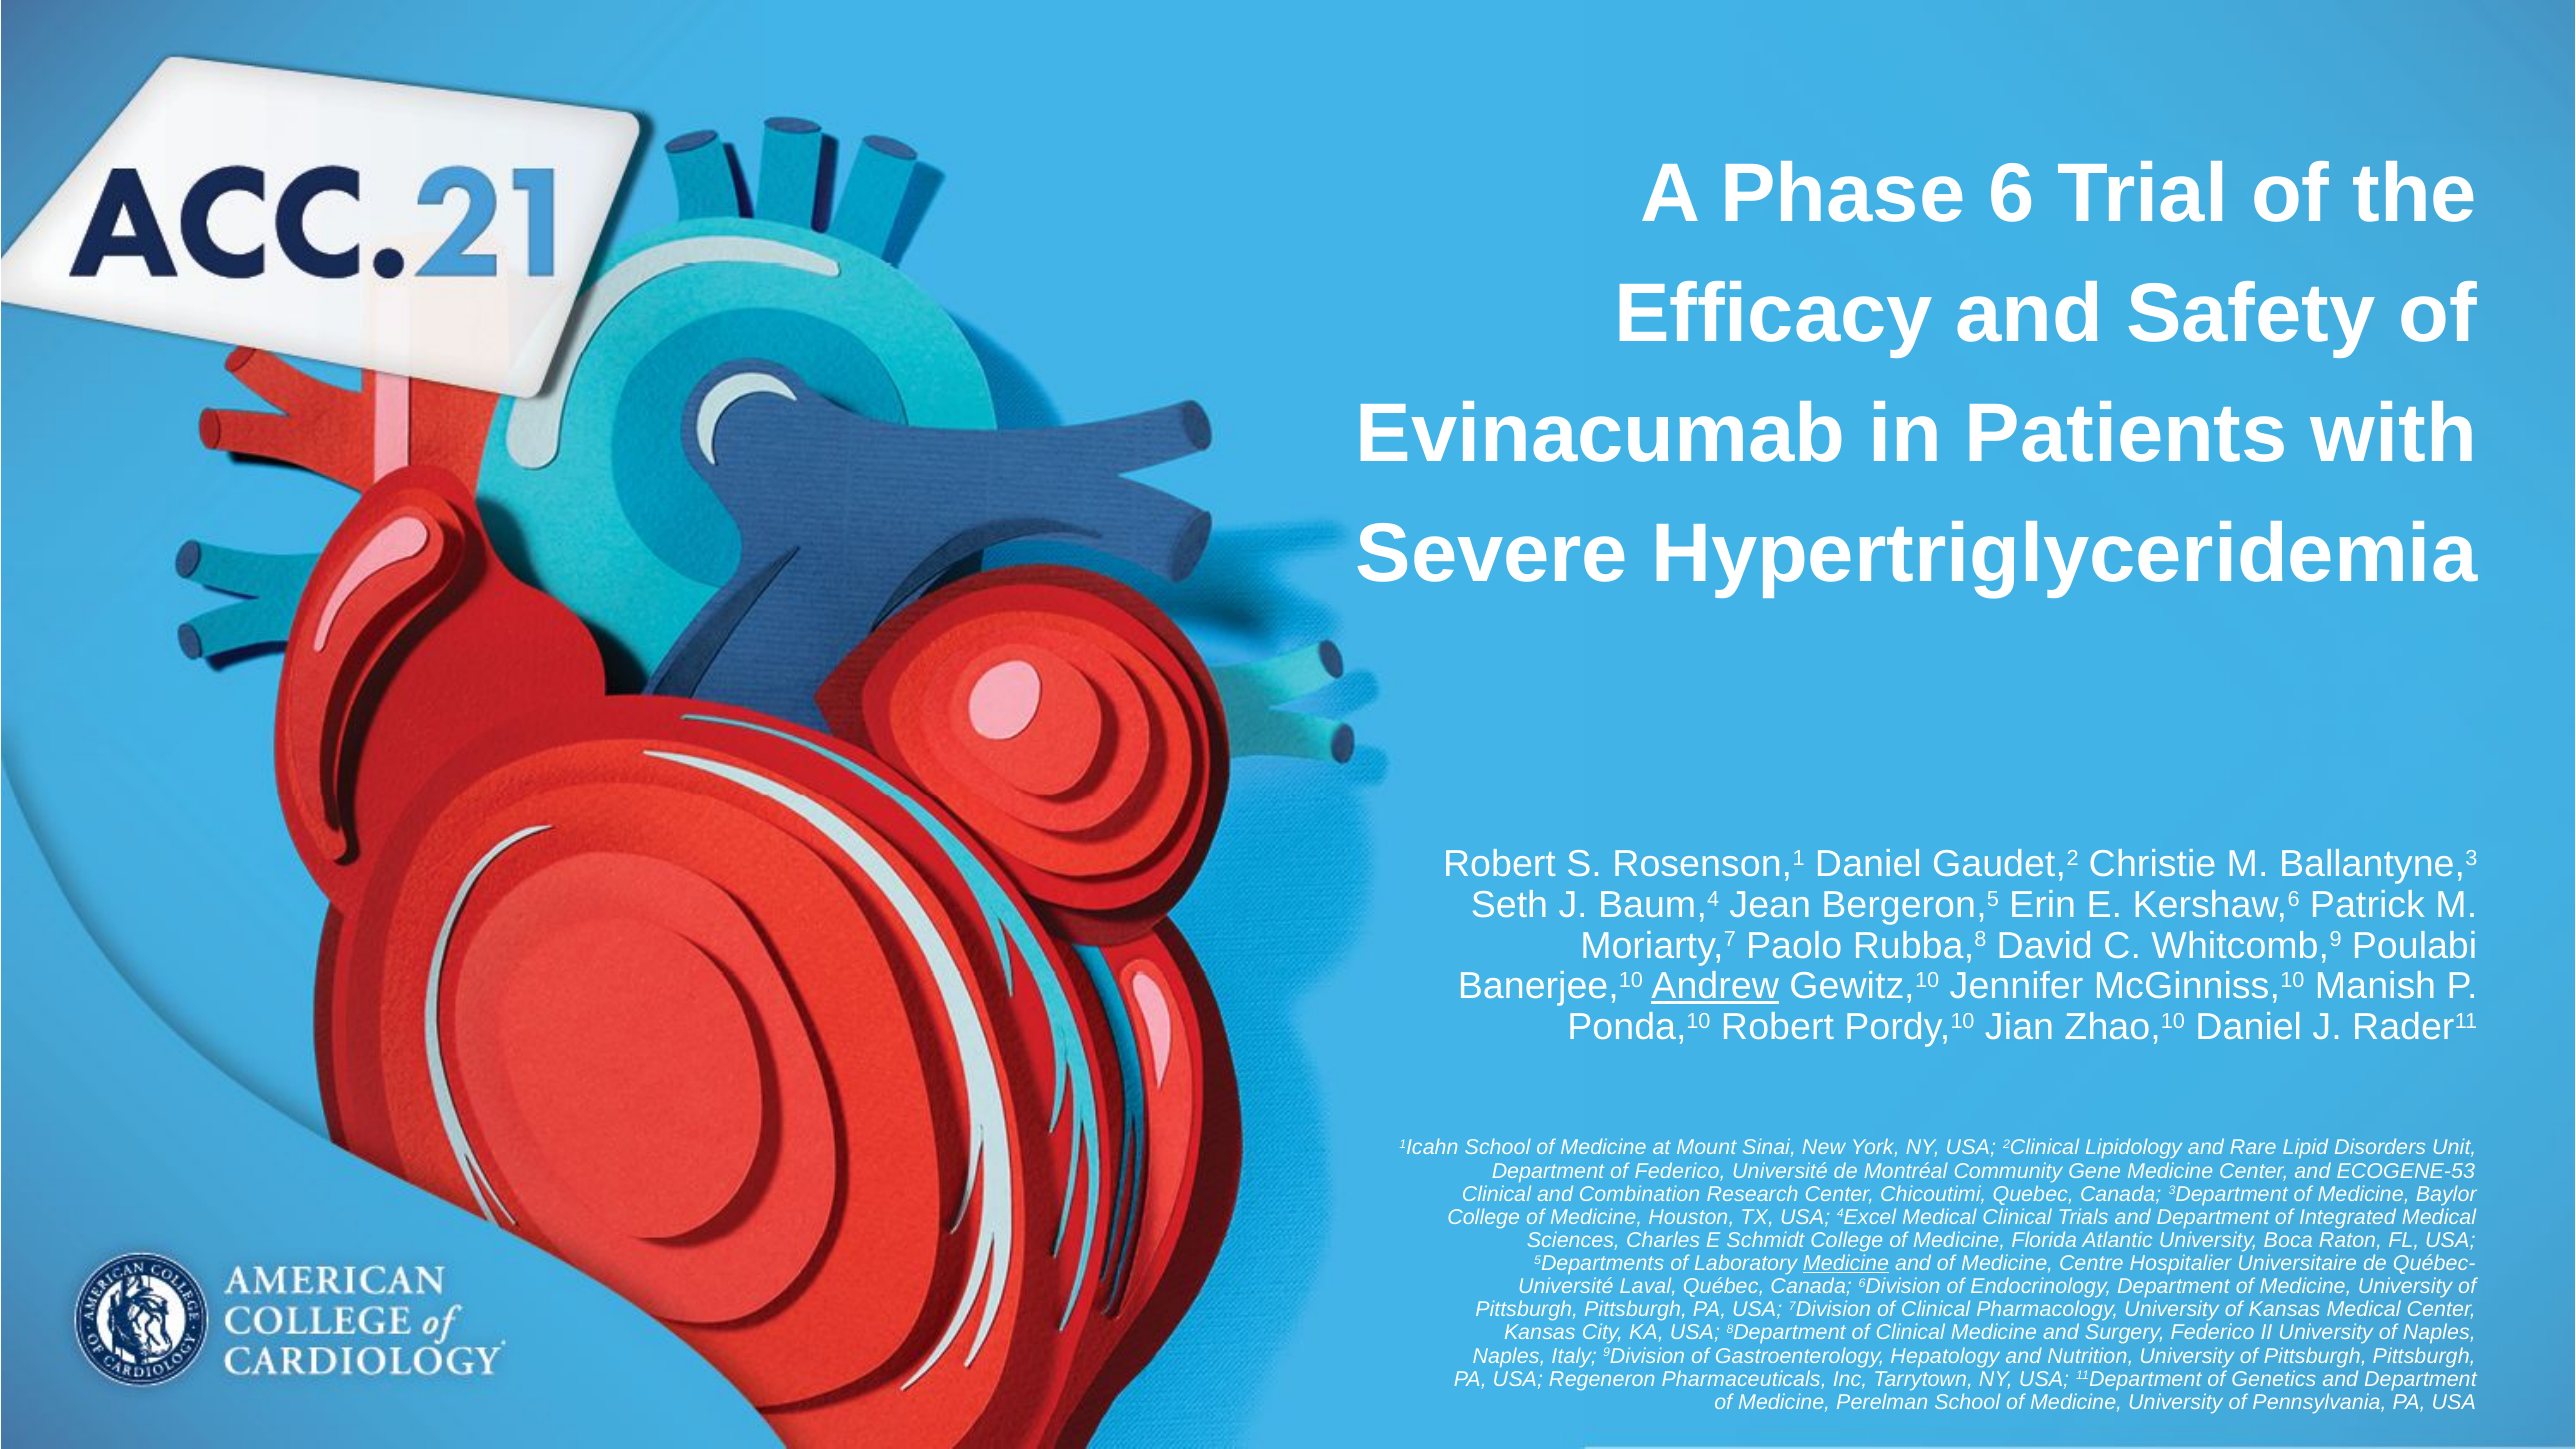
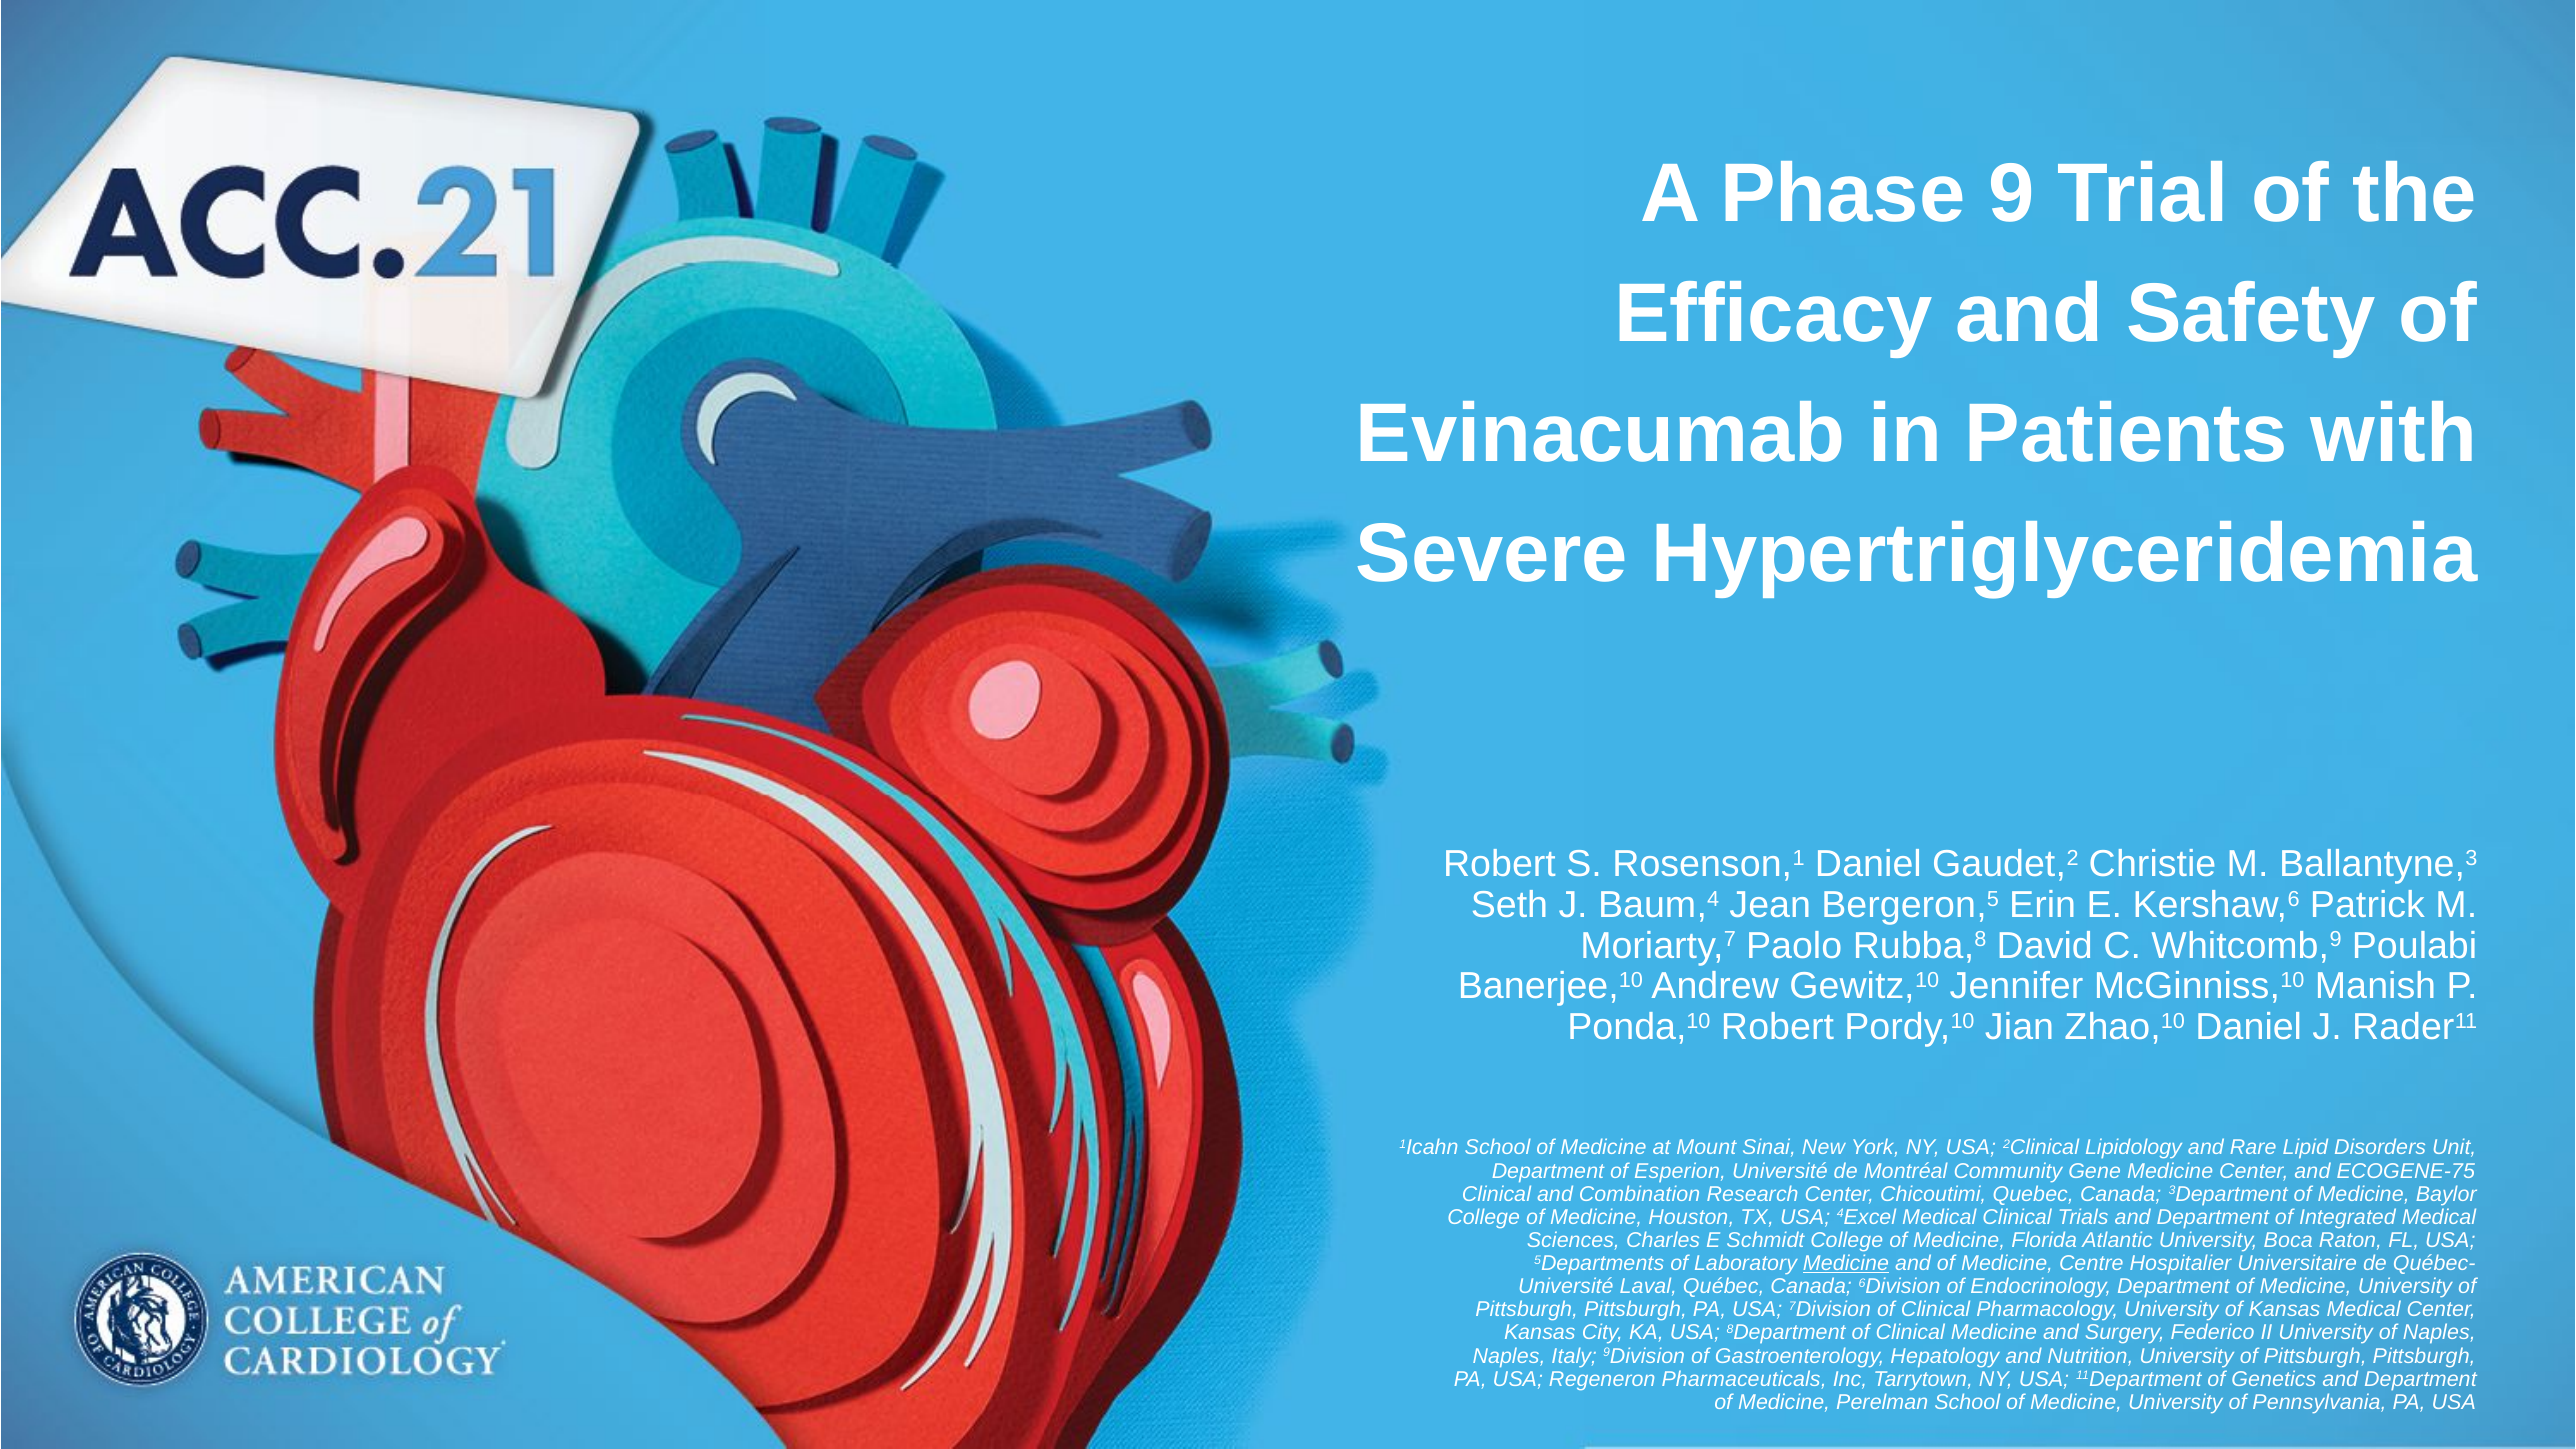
6: 6 -> 9
Andrew underline: present -> none
of Federico: Federico -> Esperion
ECOGENE-53: ECOGENE-53 -> ECOGENE-75
